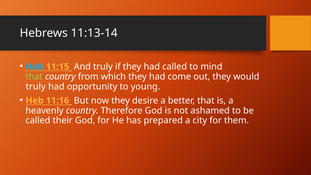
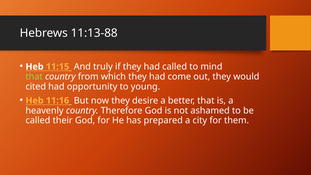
11:13-14: 11:13-14 -> 11:13-88
Heb at (35, 67) colour: light blue -> white
truly at (36, 86): truly -> cited
